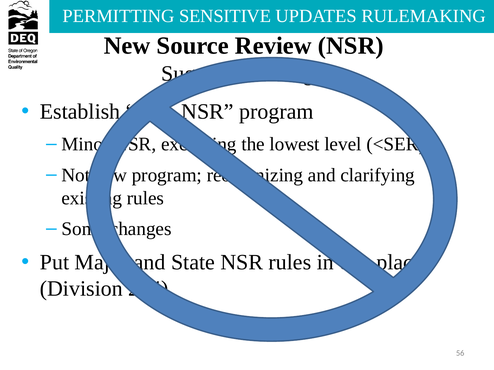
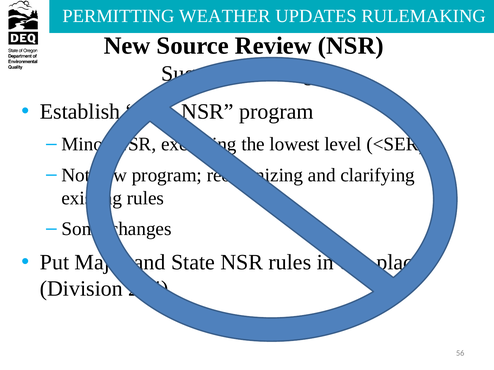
SENSITIVE: SENSITIVE -> WEATHER
